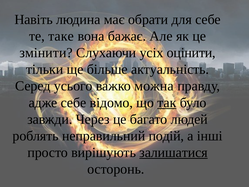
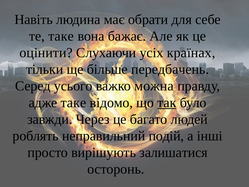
змінити: змінити -> оцінити
оцінити: оцінити -> країнах
актуальність: актуальність -> передбачень
адже себе: себе -> таке
залишатися underline: present -> none
